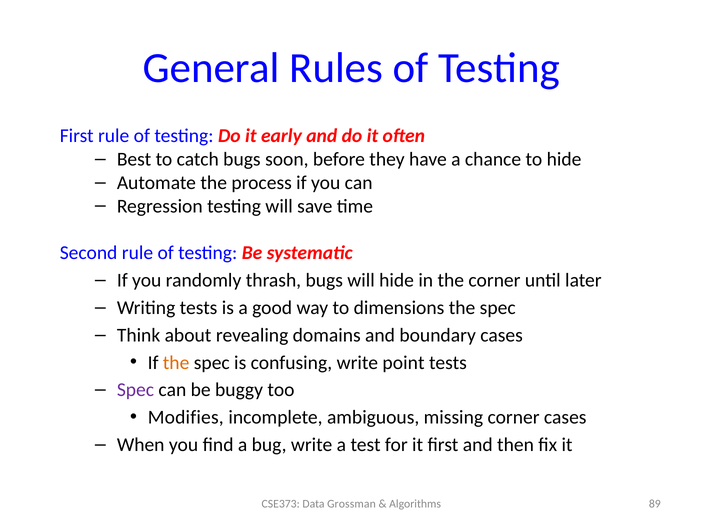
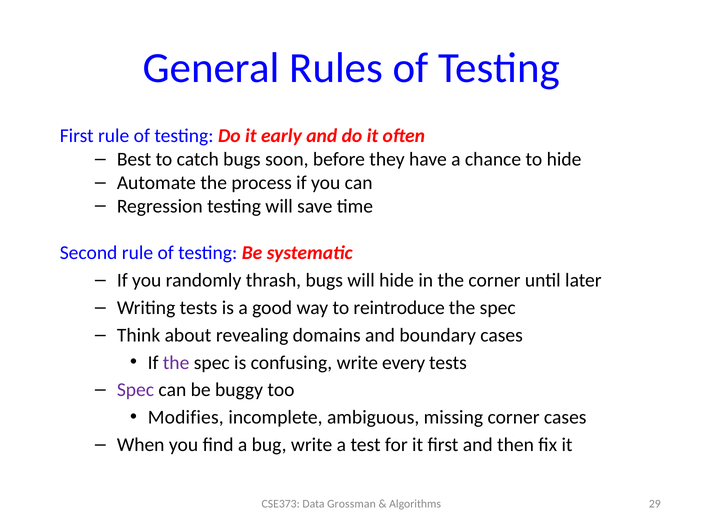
dimensions: dimensions -> reintroduce
the at (176, 362) colour: orange -> purple
point: point -> every
89: 89 -> 29
